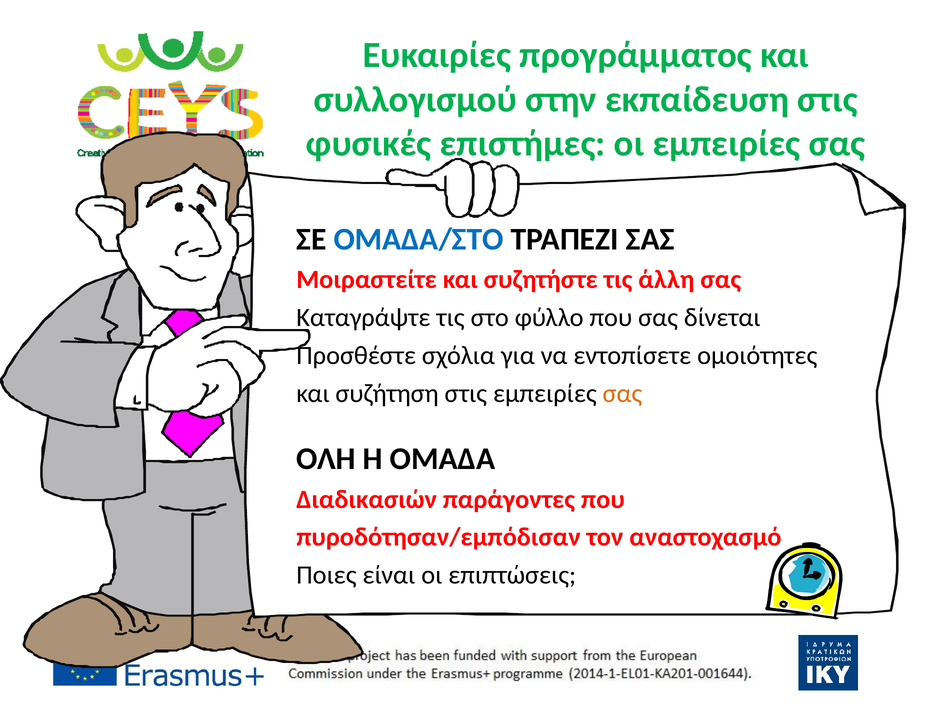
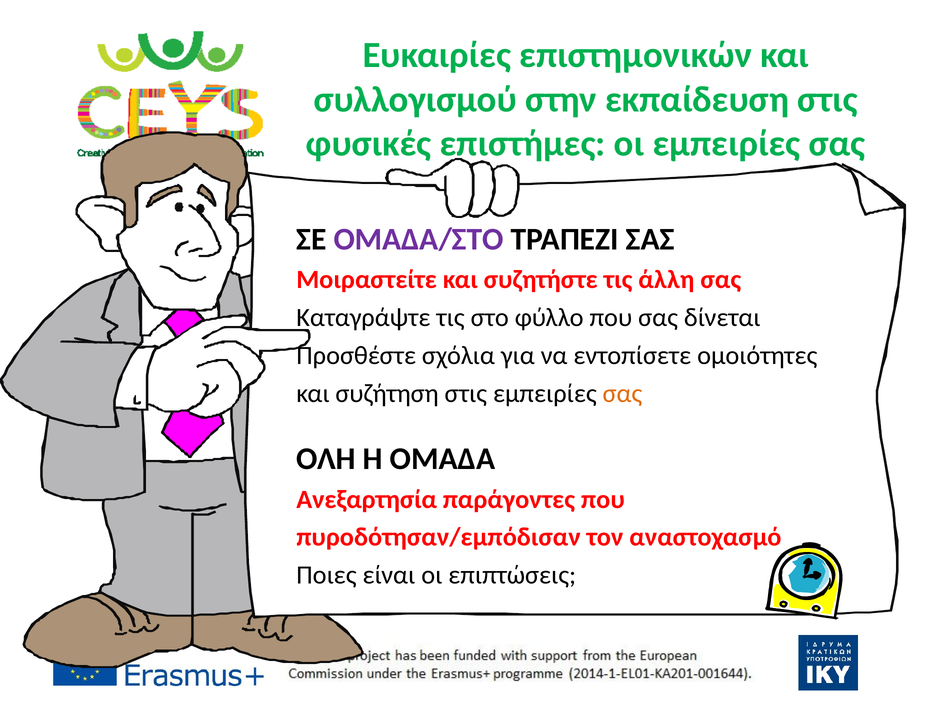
προγράμματος: προγράμματος -> επιστημονικών
ΟΜΑΔΑ/ΣΤΟ colour: blue -> purple
Διαδικασιών: Διαδικασιών -> Ανεξαρτησία
